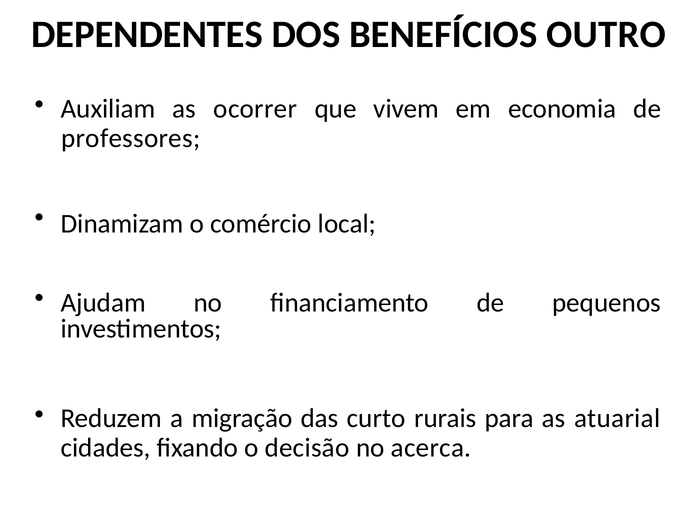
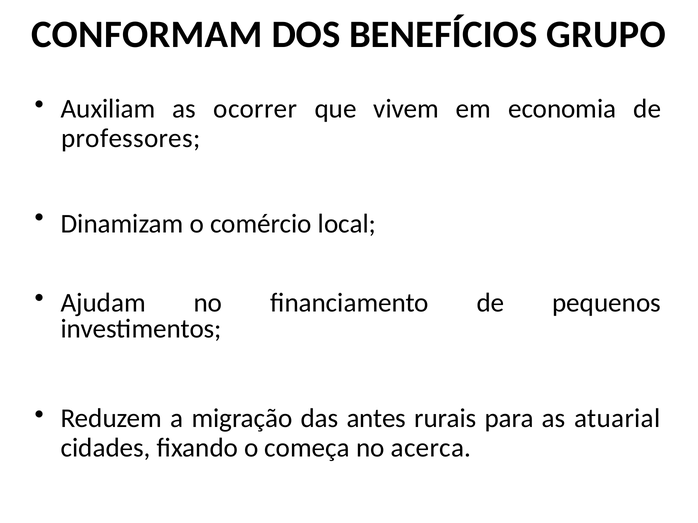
DEPENDENTES: DEPENDENTES -> CONFORMAM
OUTRO: OUTRO -> GRUPO
curto: curto -> antes
decisão: decisão -> começa
